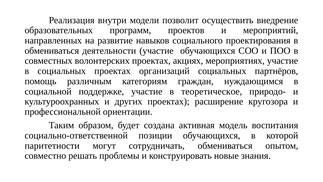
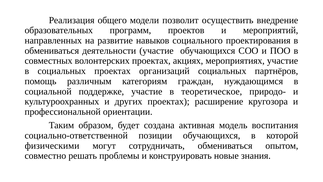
внутри: внутри -> общего
паритетности: паритетности -> физическими
